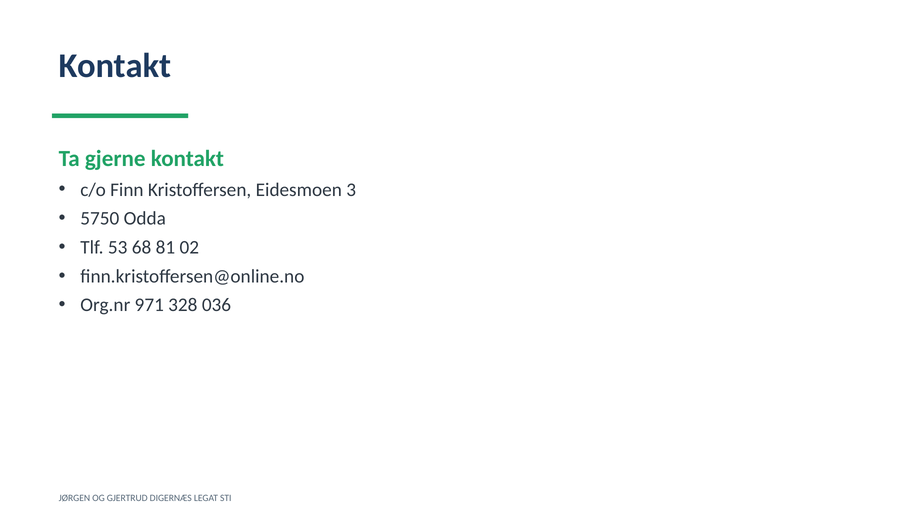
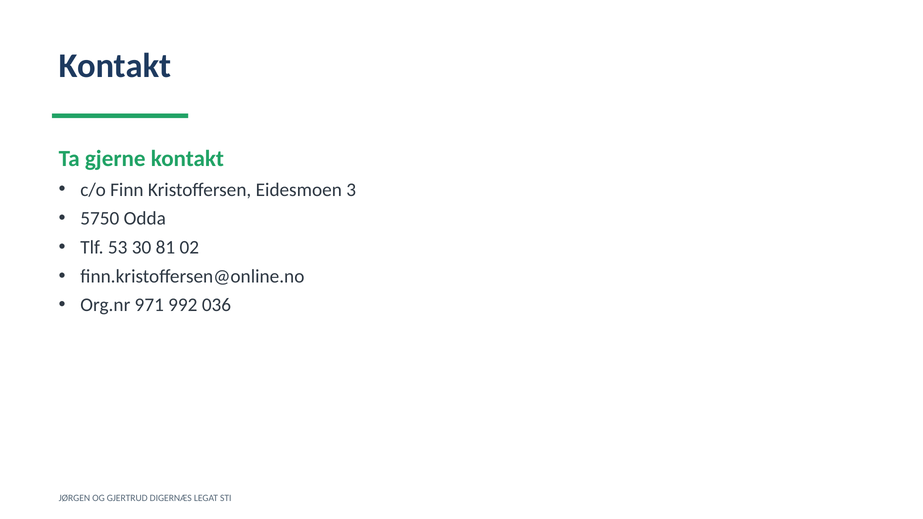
68: 68 -> 30
328: 328 -> 992
